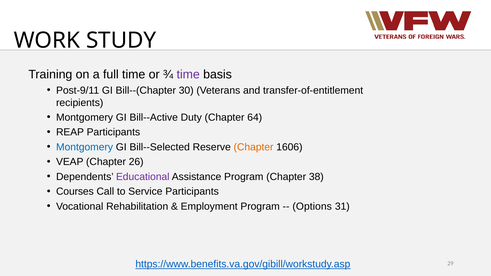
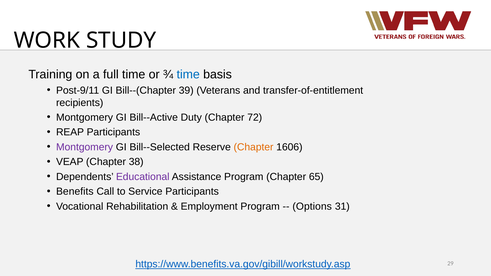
time at (188, 75) colour: purple -> blue
30: 30 -> 39
64: 64 -> 72
Montgomery at (85, 147) colour: blue -> purple
26: 26 -> 38
38: 38 -> 65
Courses: Courses -> Benefits
